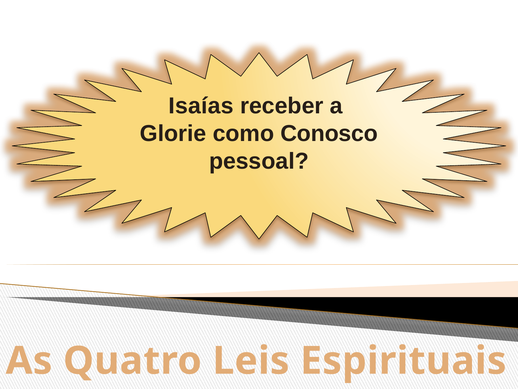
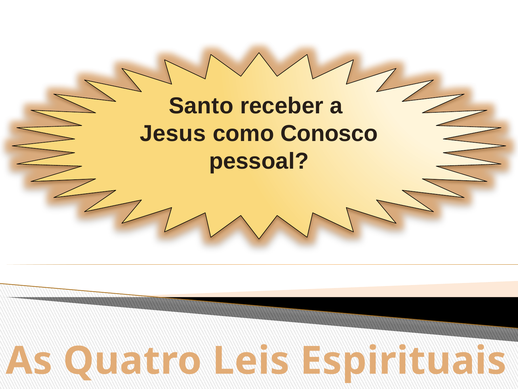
Isaías: Isaías -> Santo
Glorie: Glorie -> Jesus
